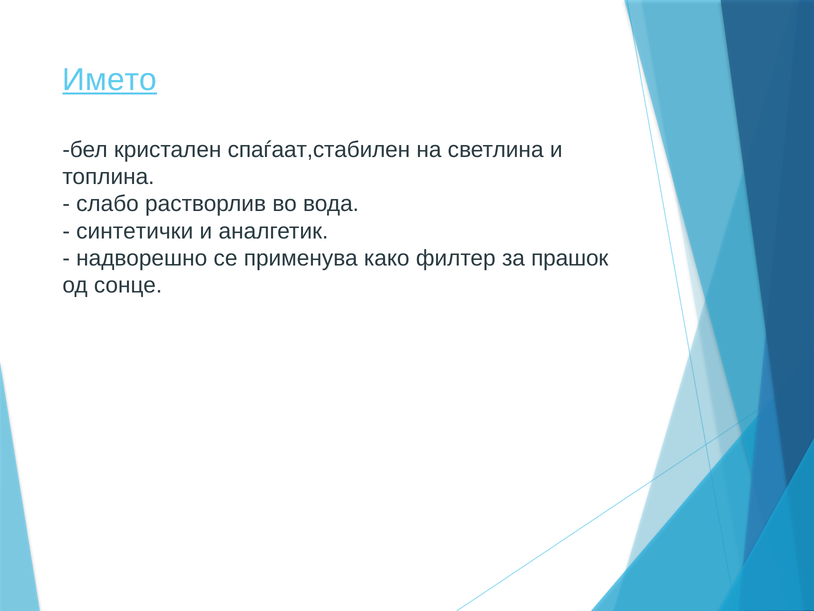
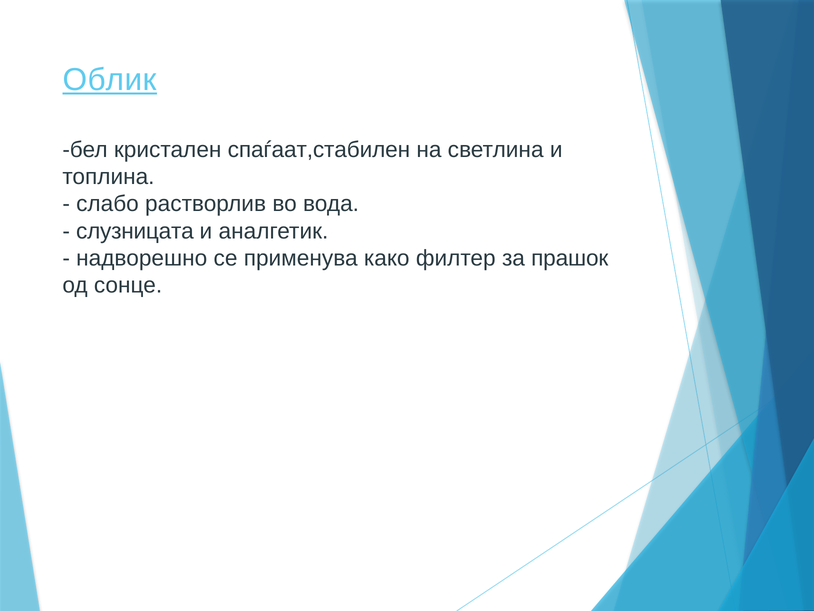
Имeто: Имeто -> Облик
синтетички: синтетички -> слузницата
